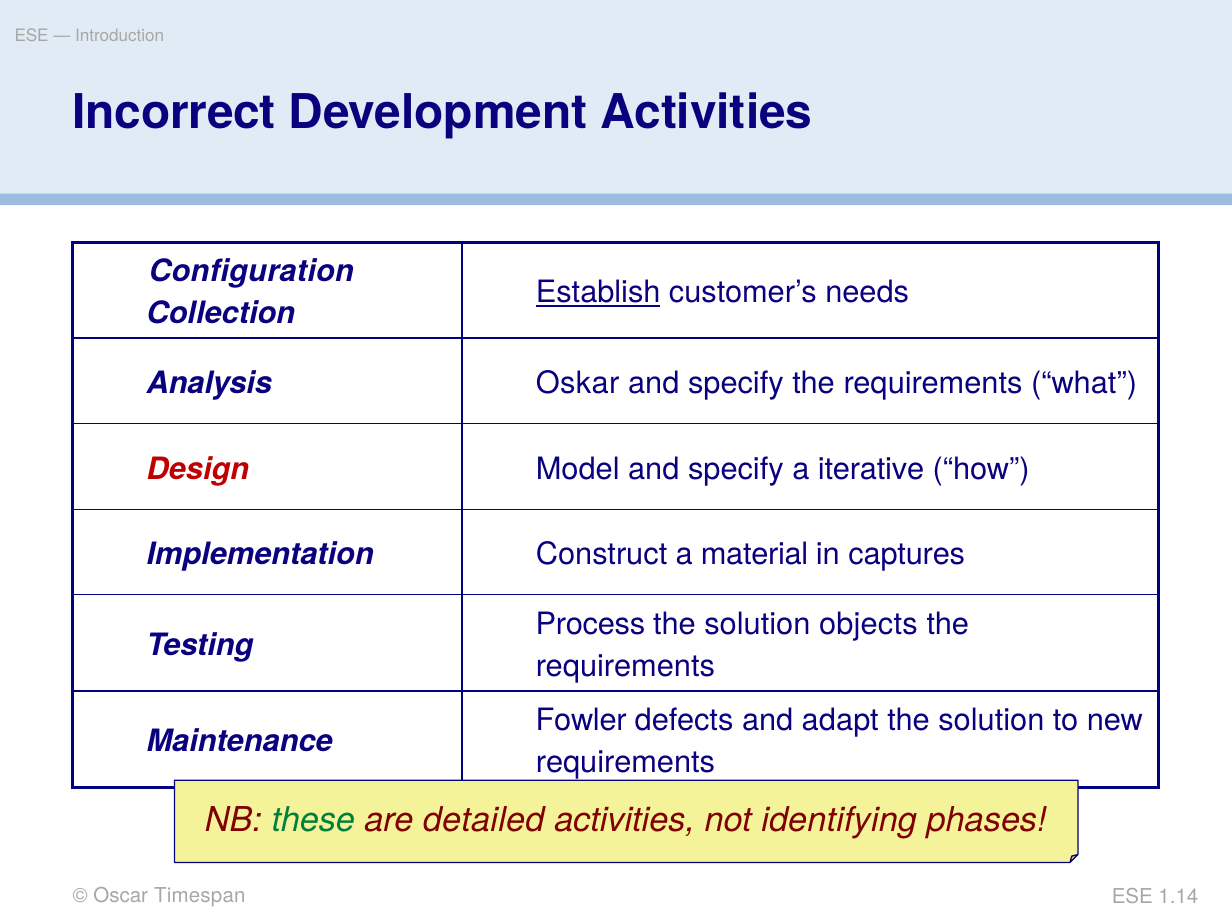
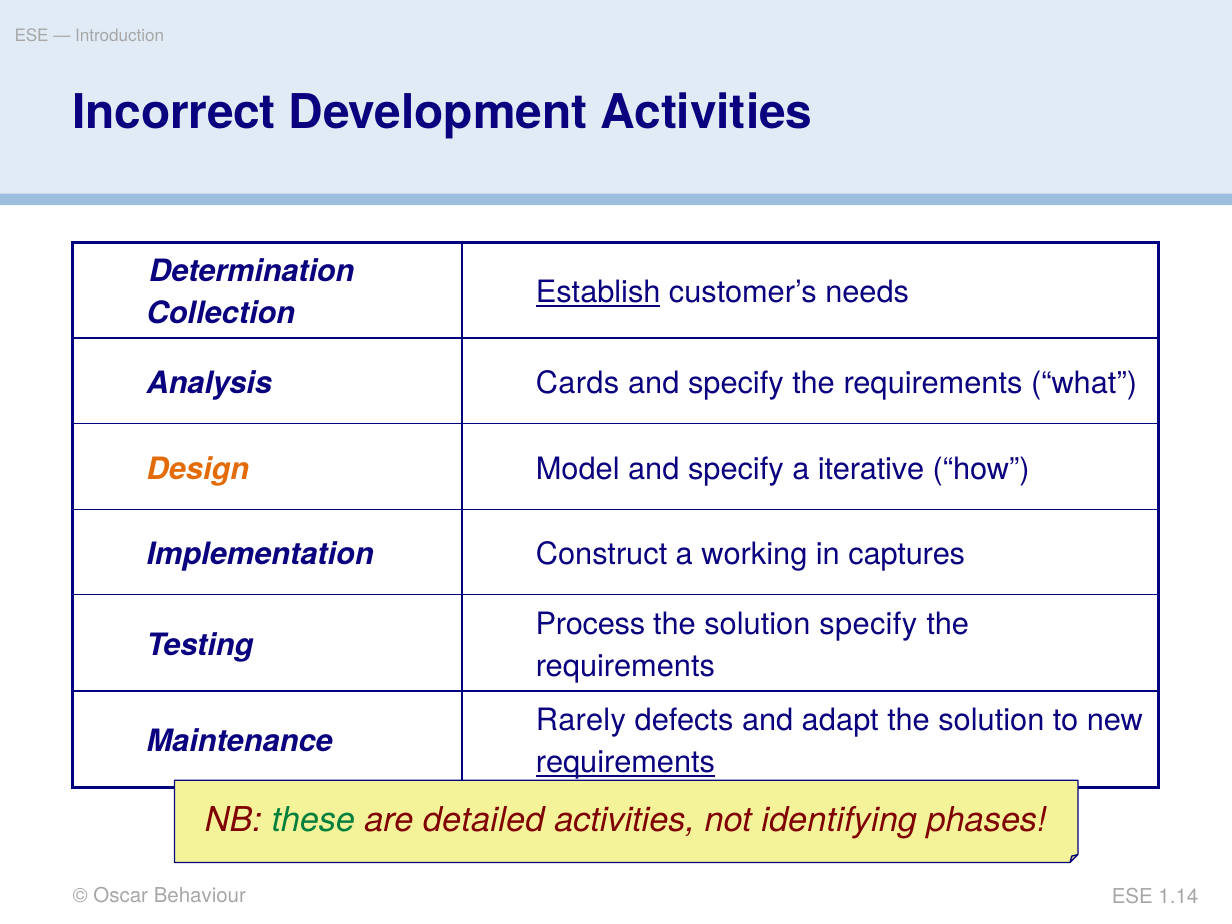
Configuration: Configuration -> Determination
Oskar: Oskar -> Cards
Design colour: red -> orange
material: material -> working
solution objects: objects -> specify
Fowler: Fowler -> Rarely
requirements at (625, 763) underline: none -> present
Timespan: Timespan -> Behaviour
